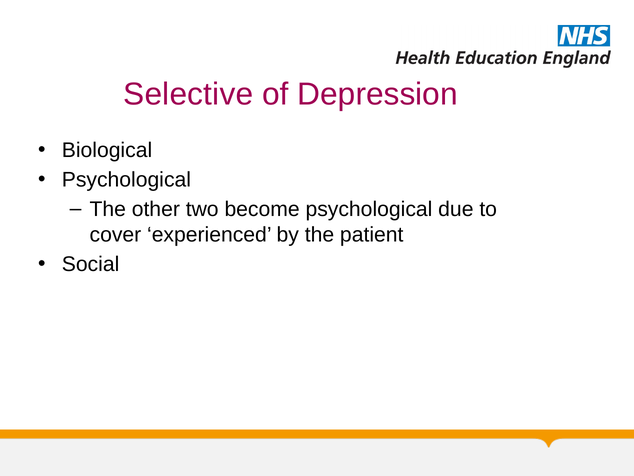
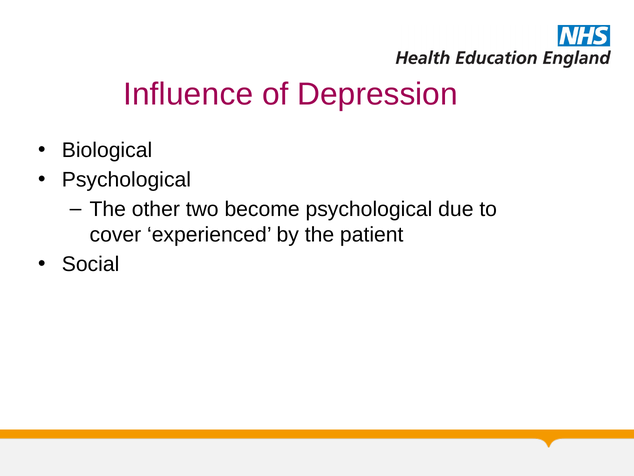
Selective: Selective -> Influence
